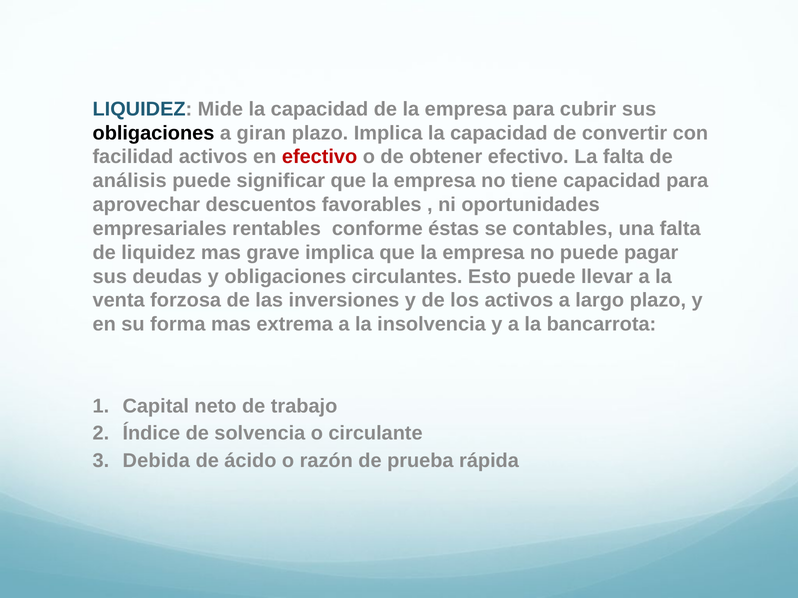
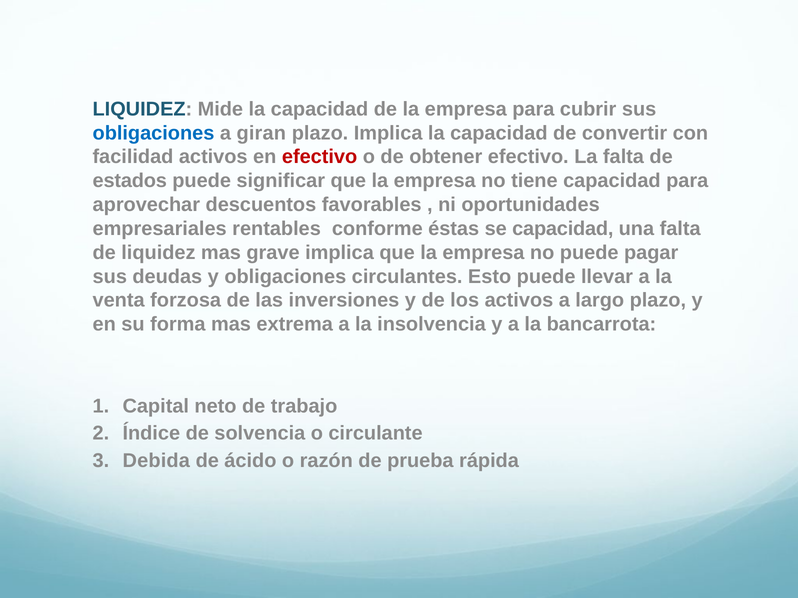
obligaciones at (153, 133) colour: black -> blue
análisis: análisis -> estados
se contables: contables -> capacidad
